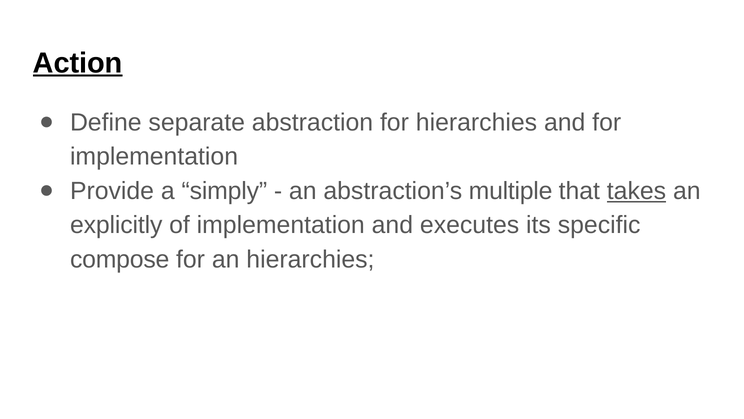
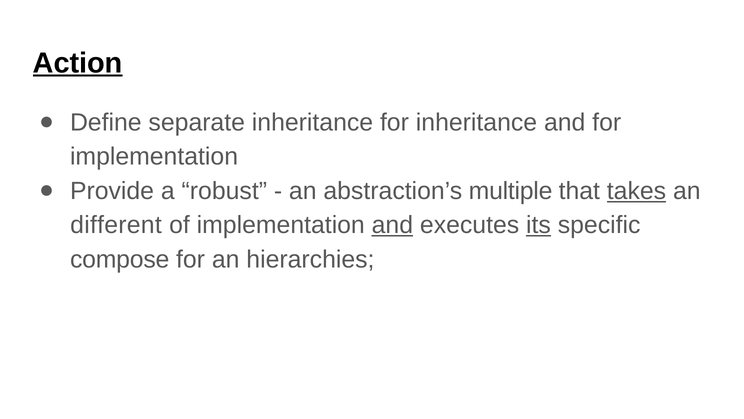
separate abstraction: abstraction -> inheritance
for hierarchies: hierarchies -> inheritance
simply: simply -> robust
explicitly: explicitly -> different
and at (392, 225) underline: none -> present
its underline: none -> present
